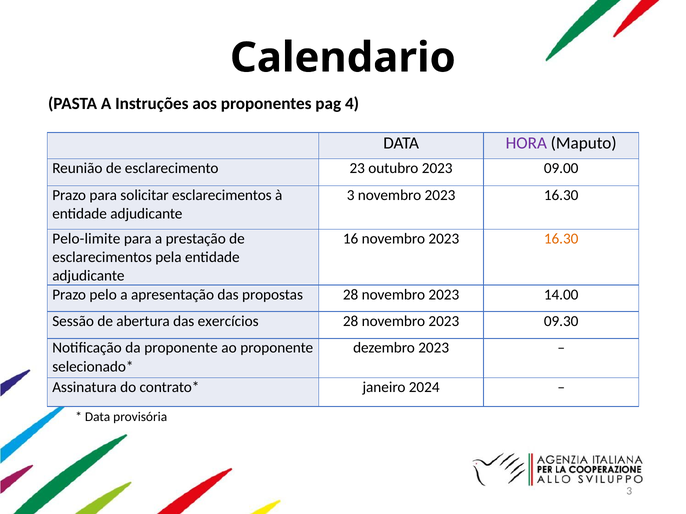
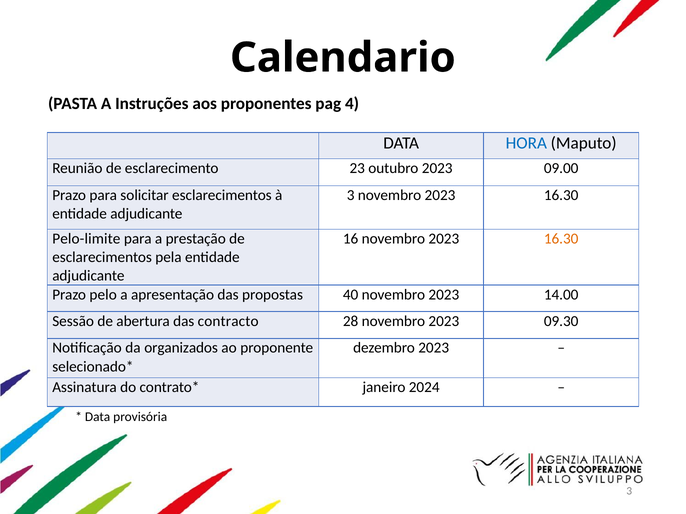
HORA colour: purple -> blue
propostas 28: 28 -> 40
exercícios: exercícios -> contracto
da proponente: proponente -> organizados
